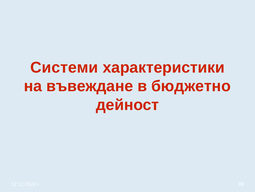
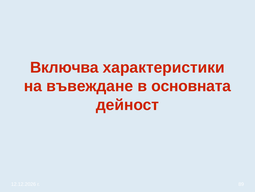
Системи: Системи -> Включва
бюджетно: бюджетно -> основната
